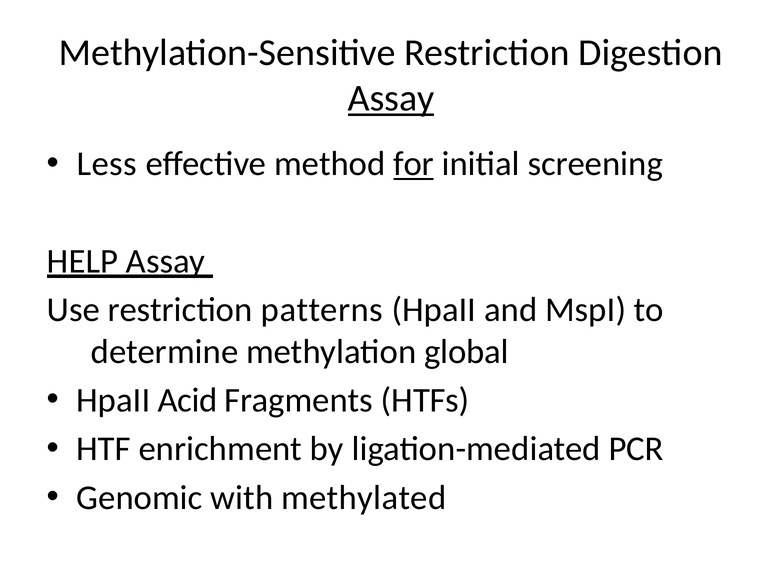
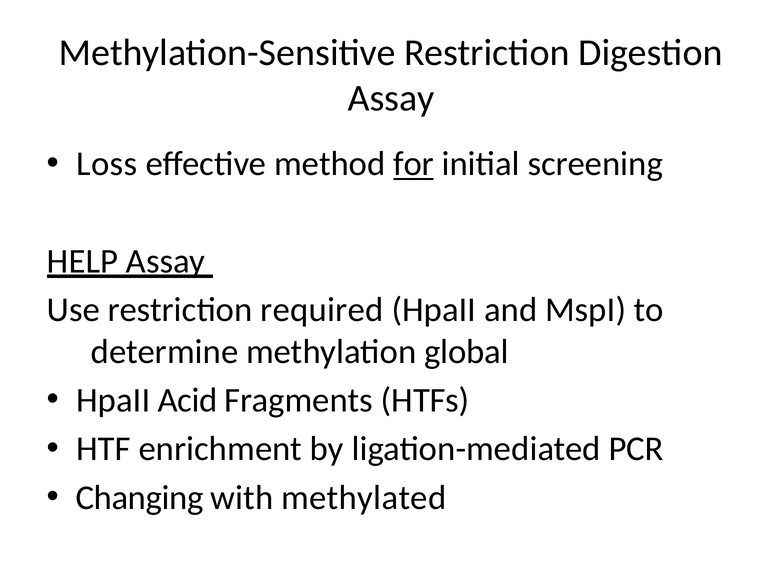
Assay at (391, 98) underline: present -> none
Less: Less -> Loss
patterns: patterns -> required
Genomic: Genomic -> Changing
